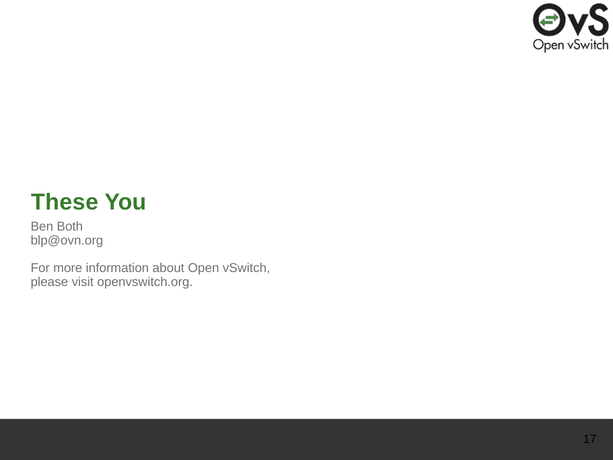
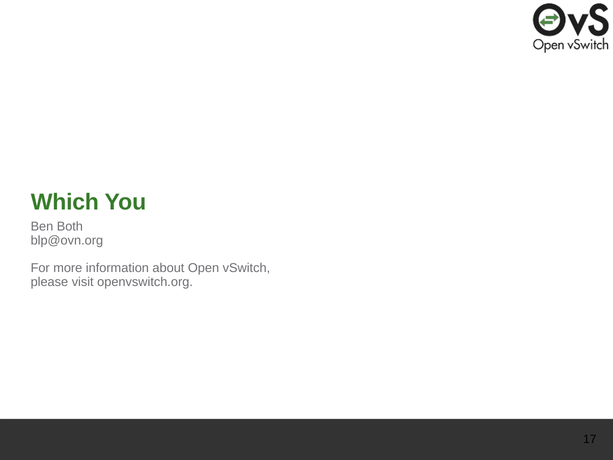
These: These -> Which
